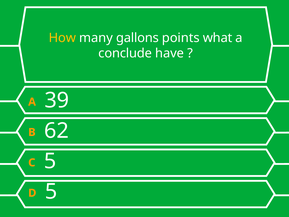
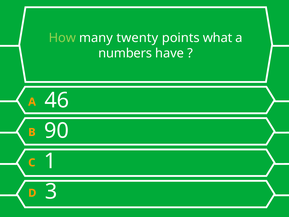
How colour: yellow -> light green
gallons: gallons -> twenty
conclude: conclude -> numbers
39: 39 -> 46
62: 62 -> 90
C 5: 5 -> 1
D 5: 5 -> 3
